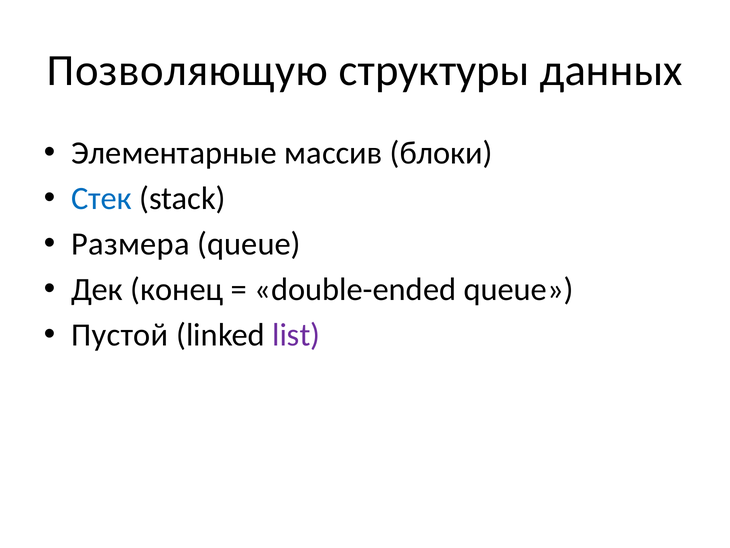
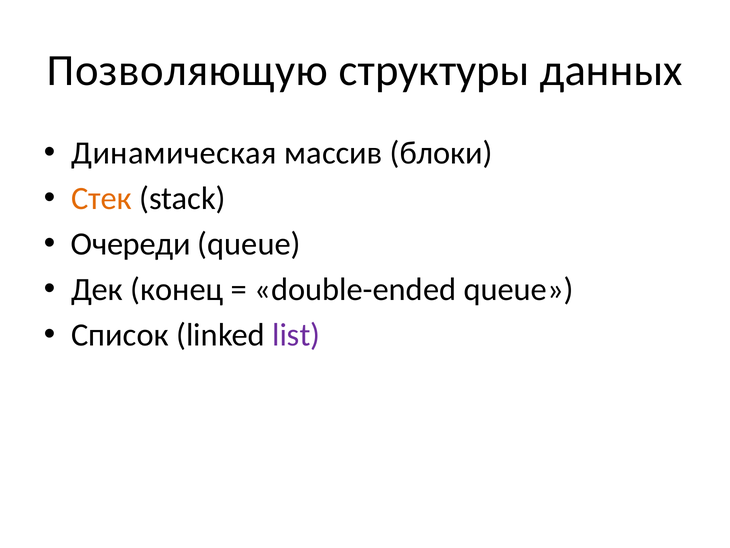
Элементарные: Элементарные -> Динамическая
Стек colour: blue -> orange
Размера: Размера -> Очереди
Пустой: Пустой -> Cписок
